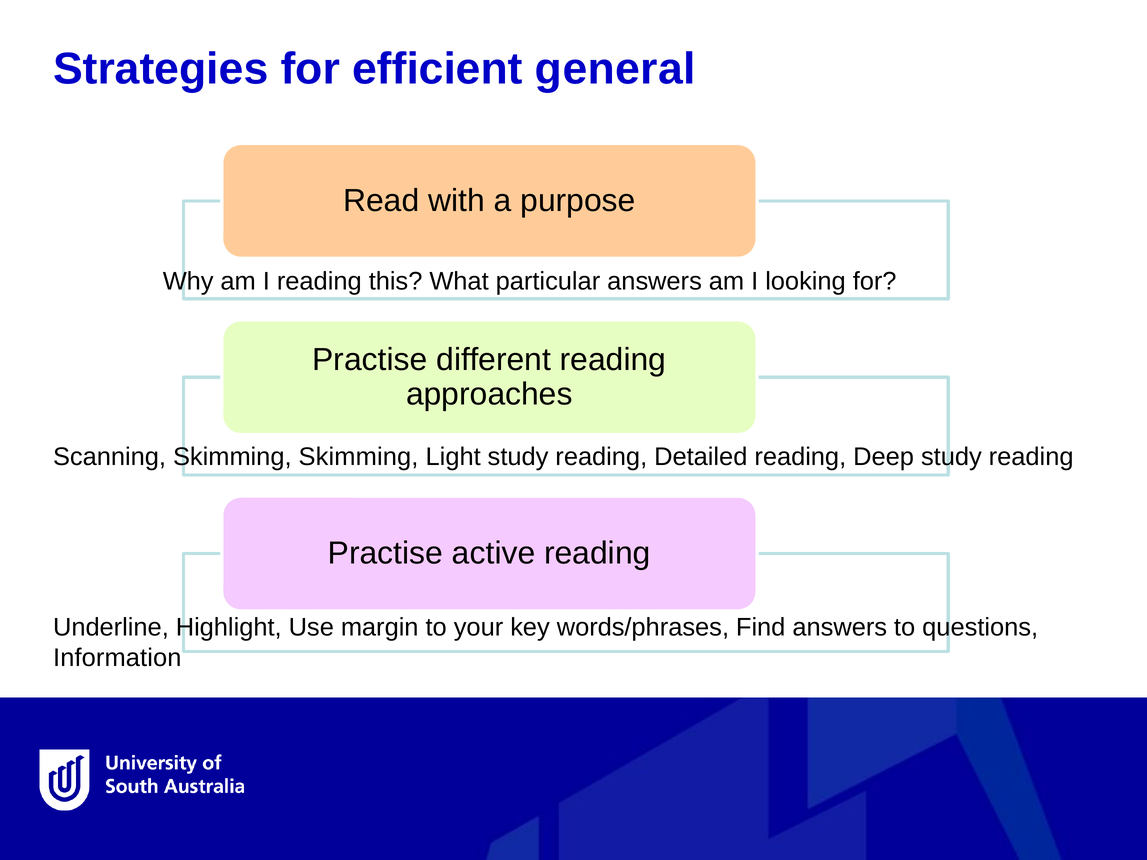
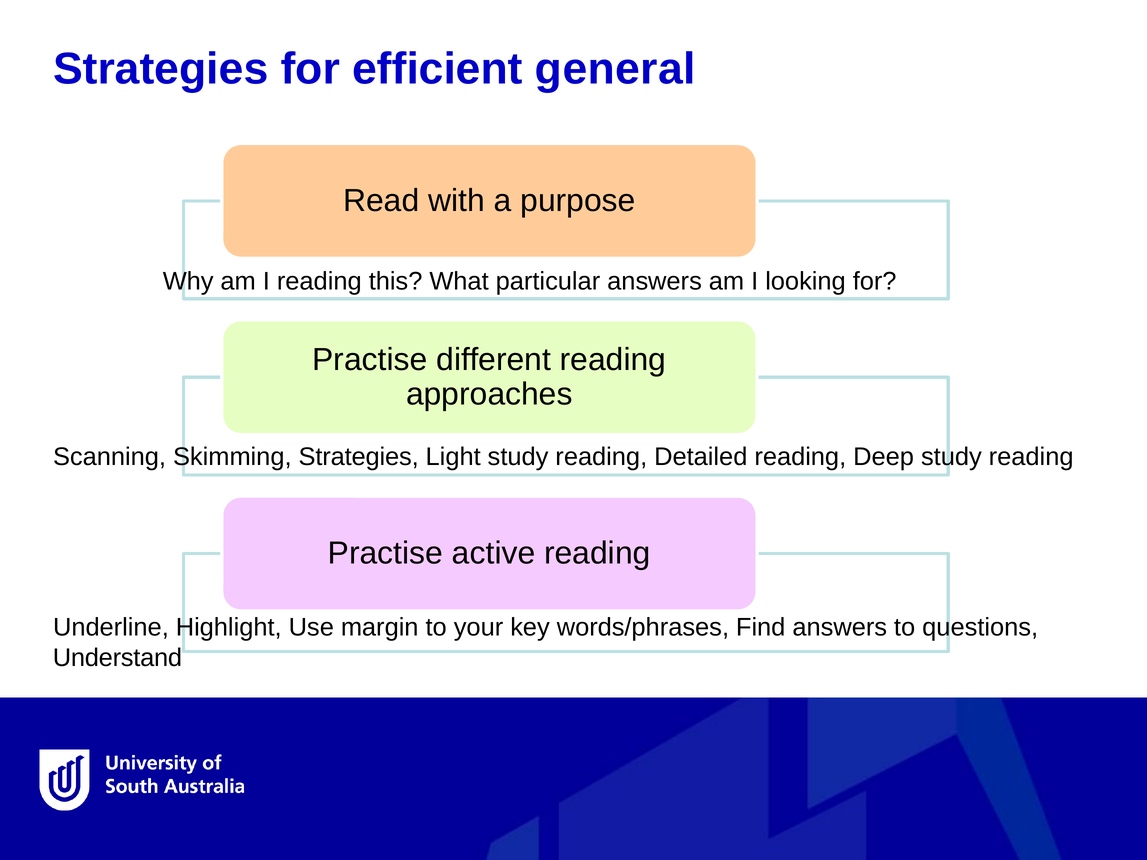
Skimming Skimming: Skimming -> Strategies
Information: Information -> Understand
